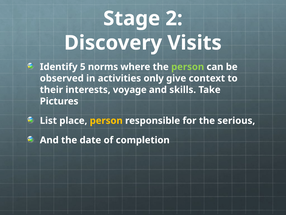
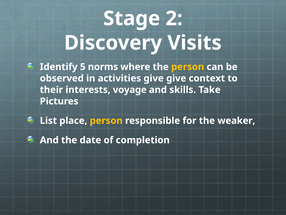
person at (188, 67) colour: light green -> yellow
activities only: only -> give
serious: serious -> weaker
